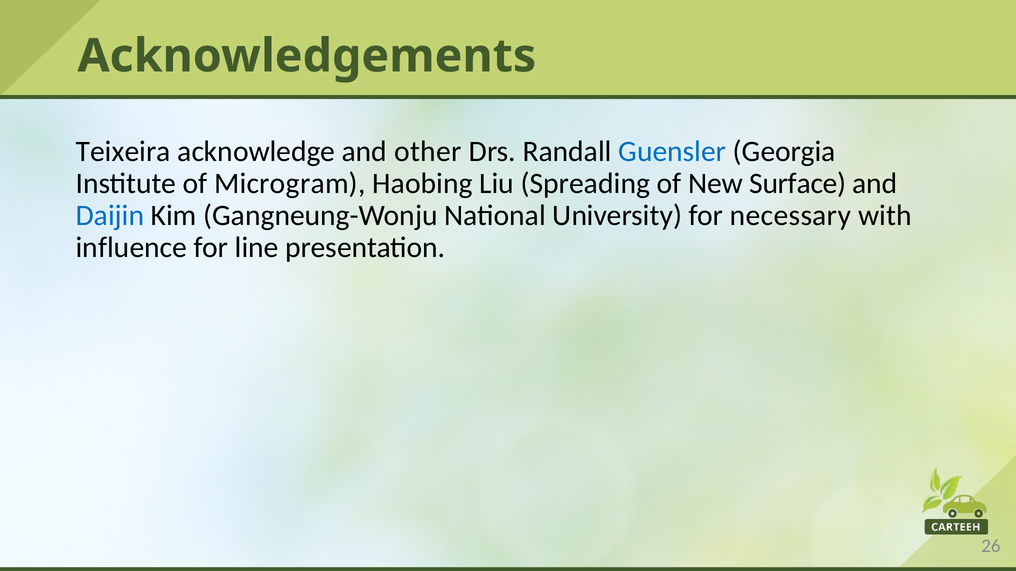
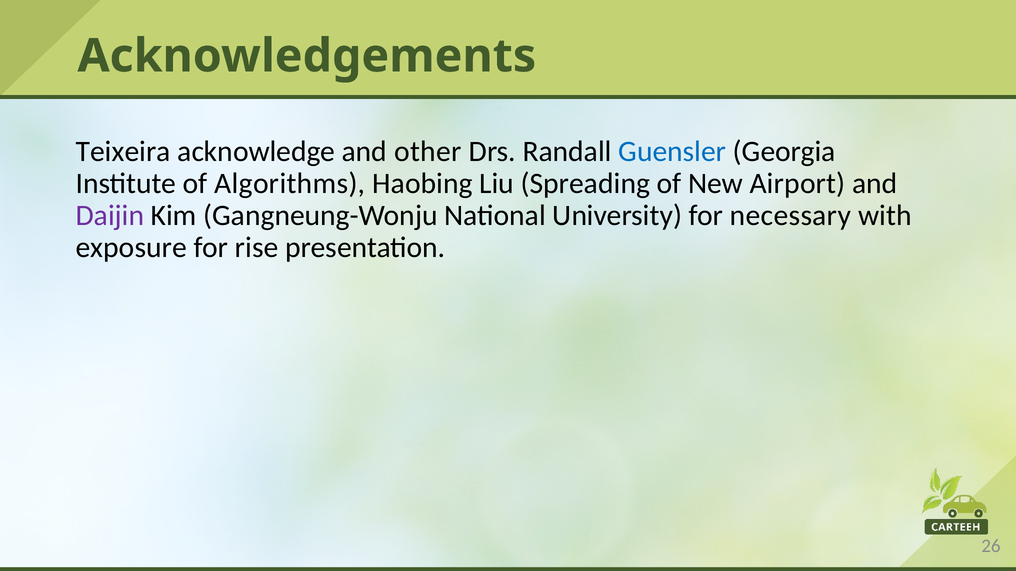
Microgram: Microgram -> Algorithms
Surface: Surface -> Airport
Daijin colour: blue -> purple
influence: influence -> exposure
line: line -> rise
